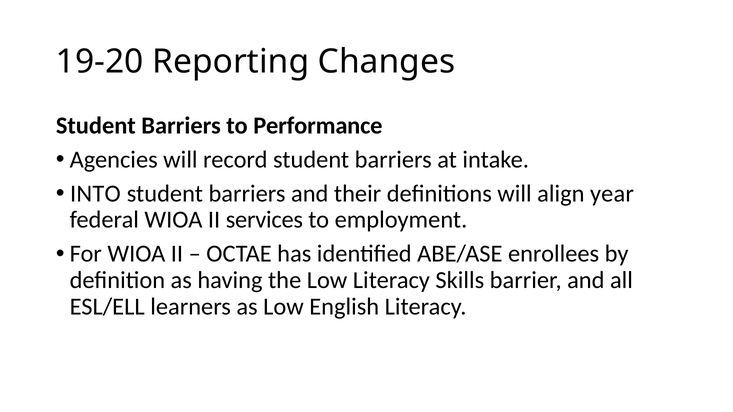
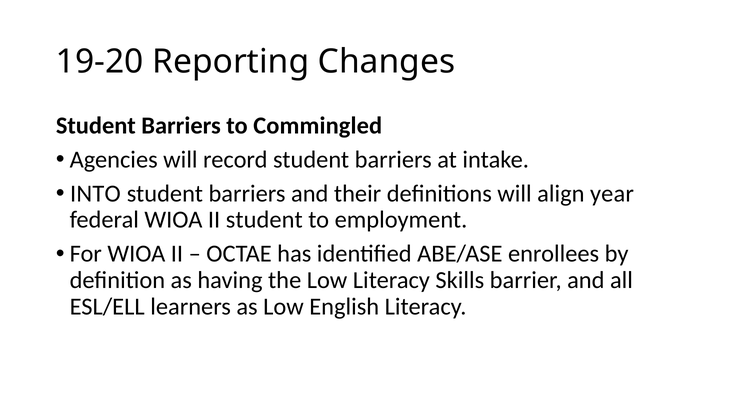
Performance: Performance -> Commingled
II services: services -> student
